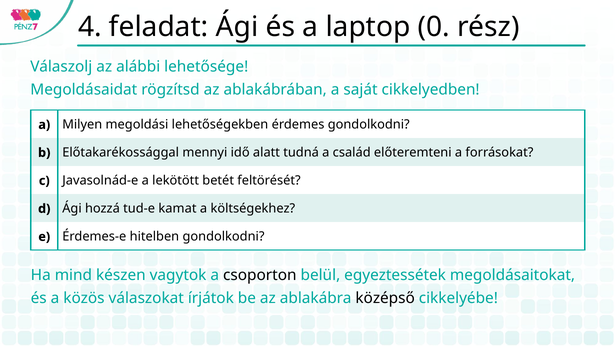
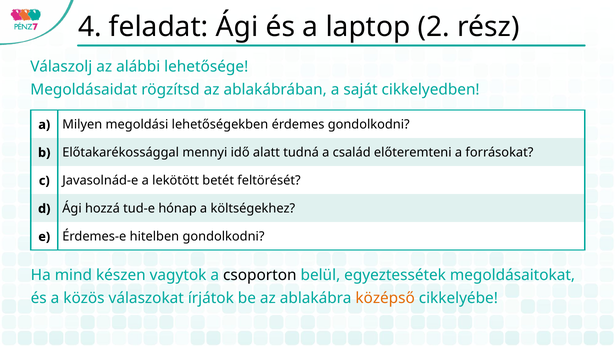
0: 0 -> 2
kamat: kamat -> hónap
középső colour: black -> orange
